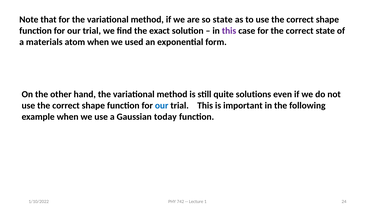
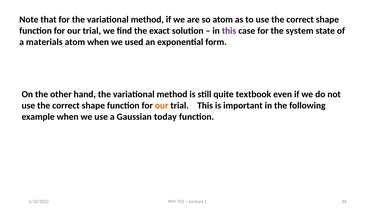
so state: state -> atom
for the correct: correct -> system
solutions: solutions -> textbook
our at (162, 106) colour: blue -> orange
